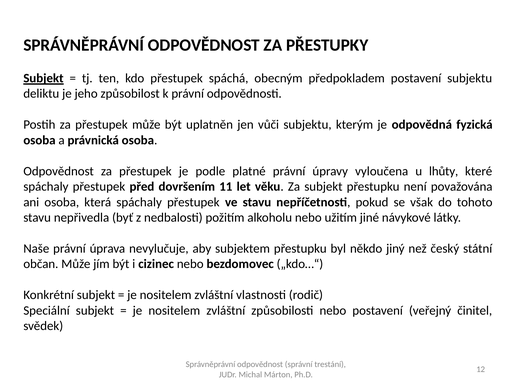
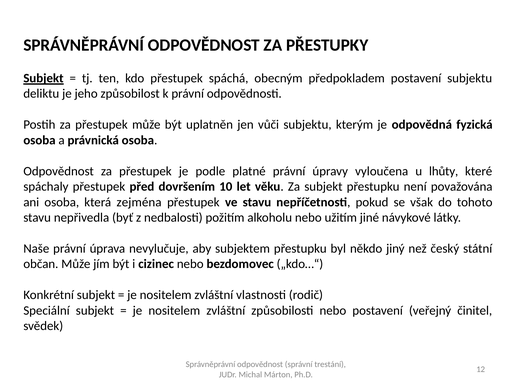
11: 11 -> 10
která spáchaly: spáchaly -> zejména
